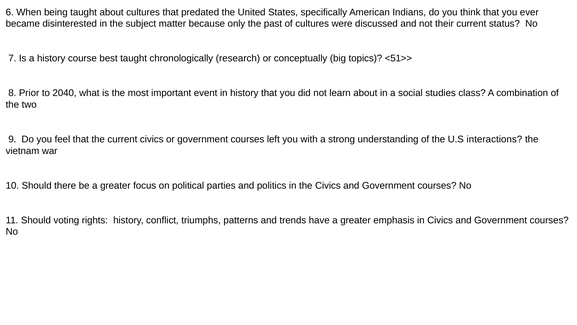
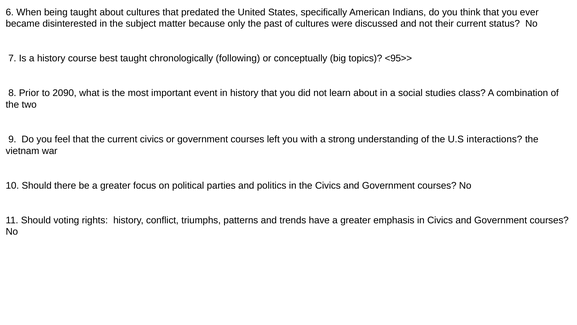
research: research -> following
<51>>: <51>> -> <95>>
2040: 2040 -> 2090
